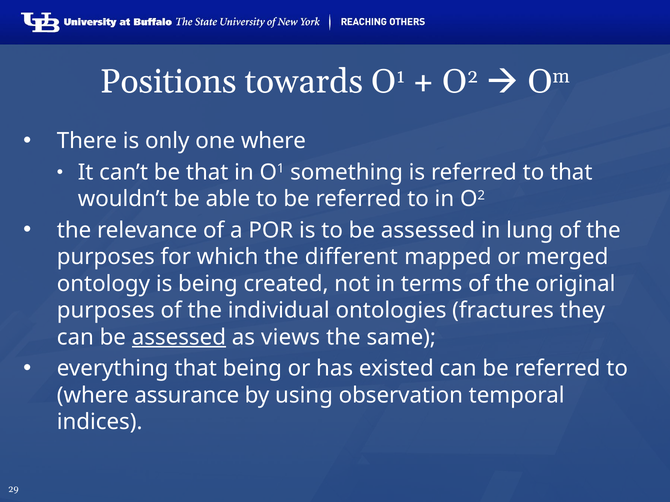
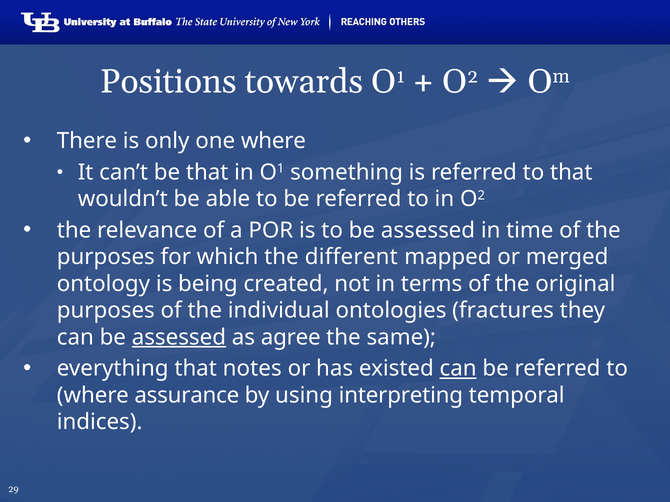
lung: lung -> time
views: views -> agree
that being: being -> notes
can at (458, 369) underline: none -> present
observation: observation -> interpreting
